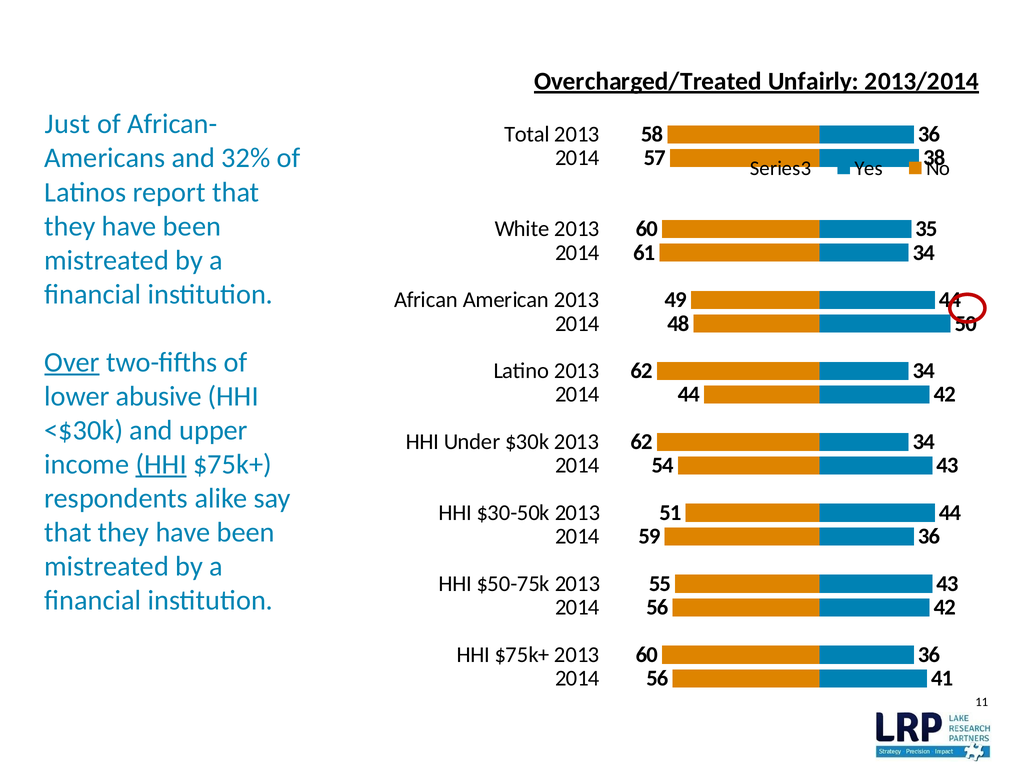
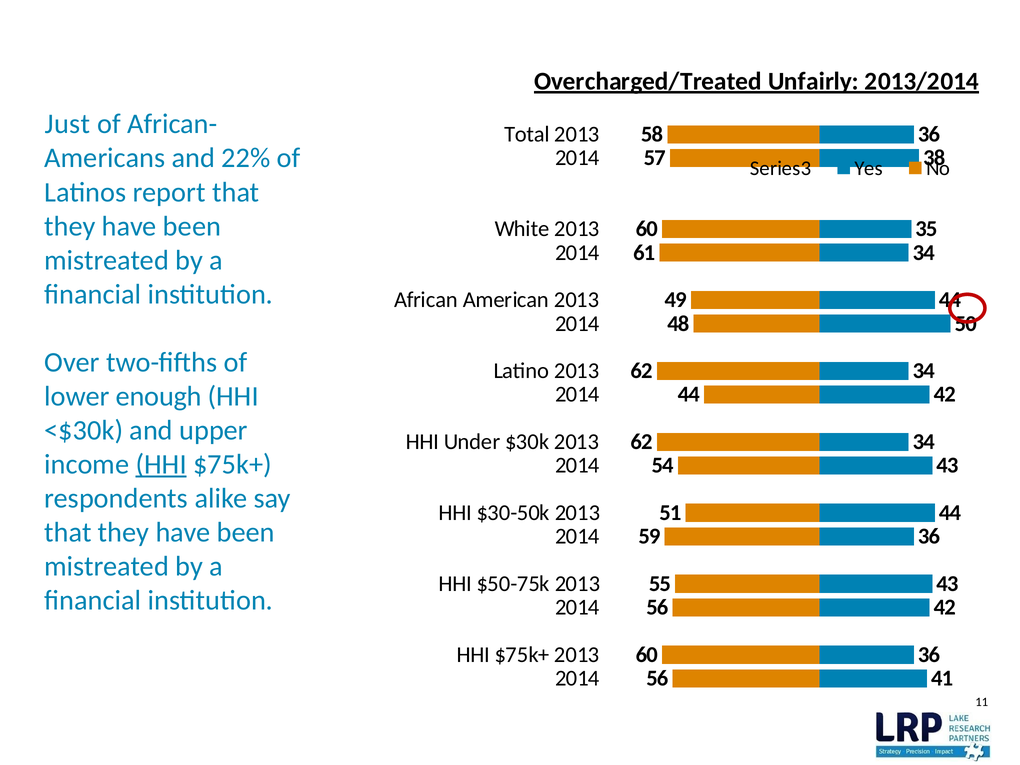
32%: 32% -> 22%
Over underline: present -> none
abusive: abusive -> enough
